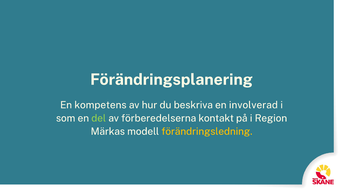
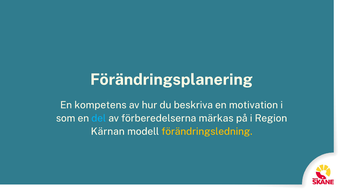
involverad: involverad -> motivation
del colour: light green -> light blue
kontakt: kontakt -> märkas
Märkas: Märkas -> Kärnan
